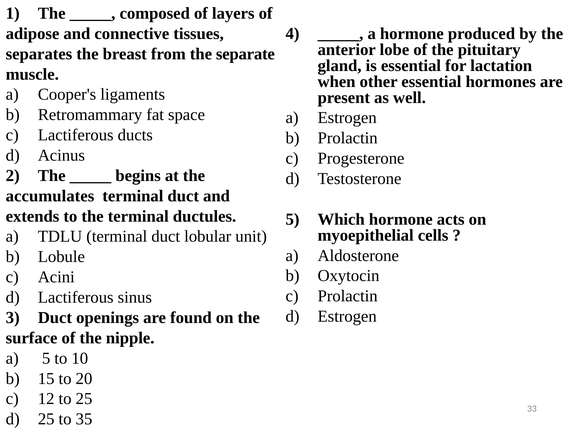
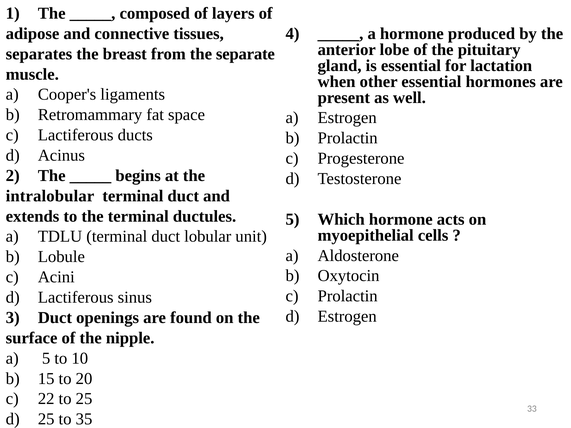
accumulates: accumulates -> intralobular
12: 12 -> 22
